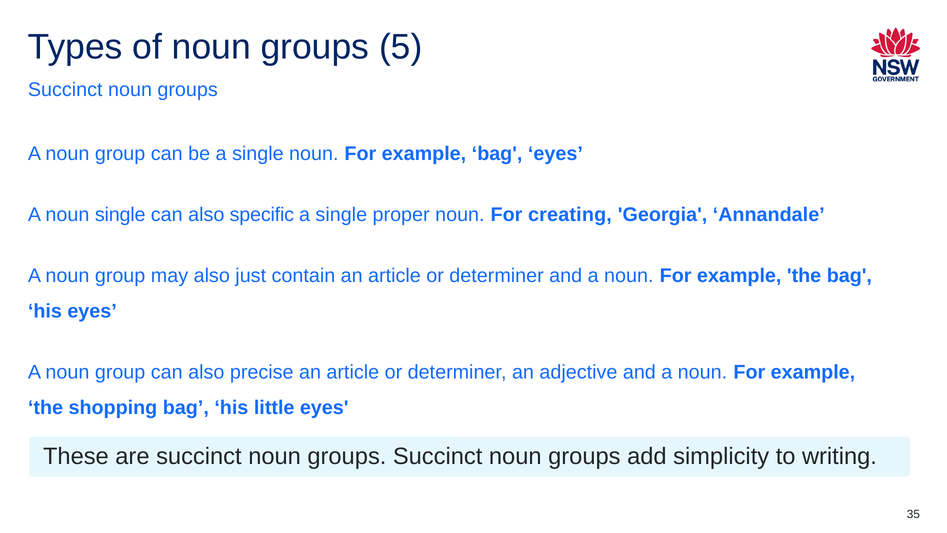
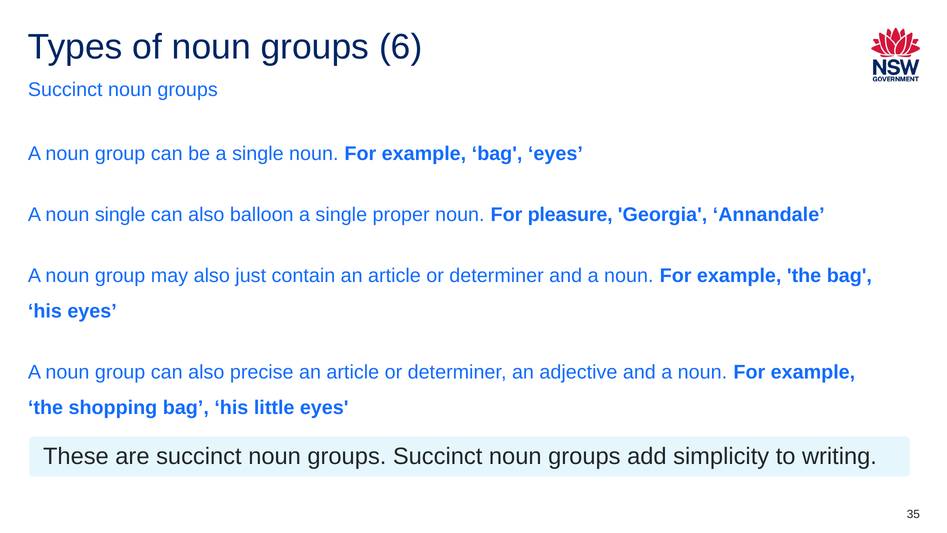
5: 5 -> 6
specific: specific -> balloon
creating: creating -> pleasure
